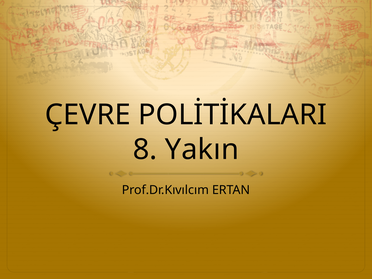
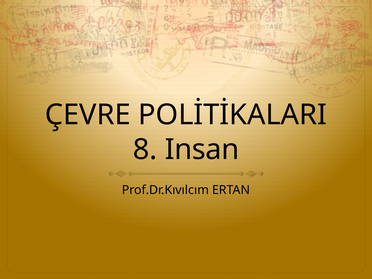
Yakın: Yakın -> Insan
